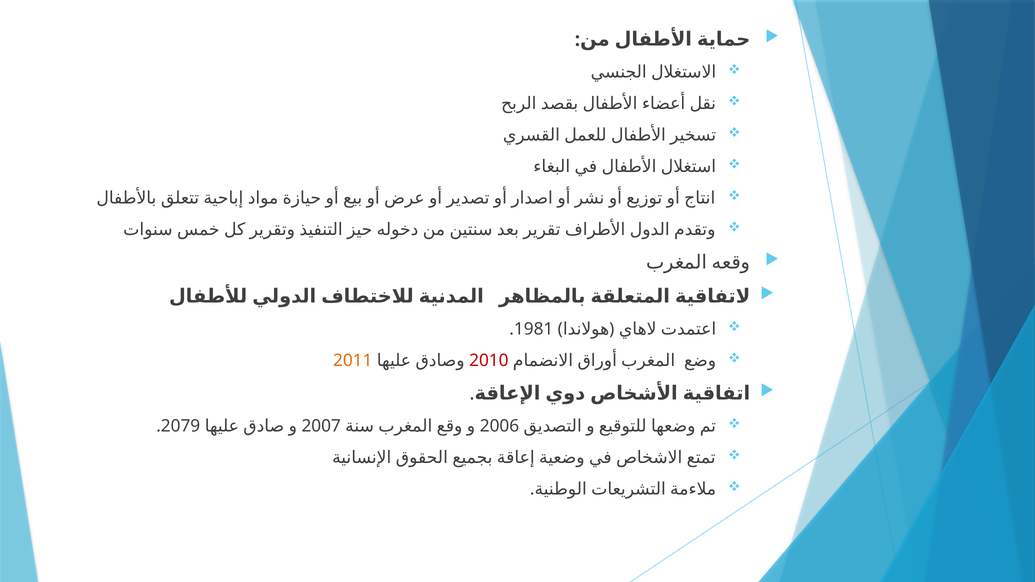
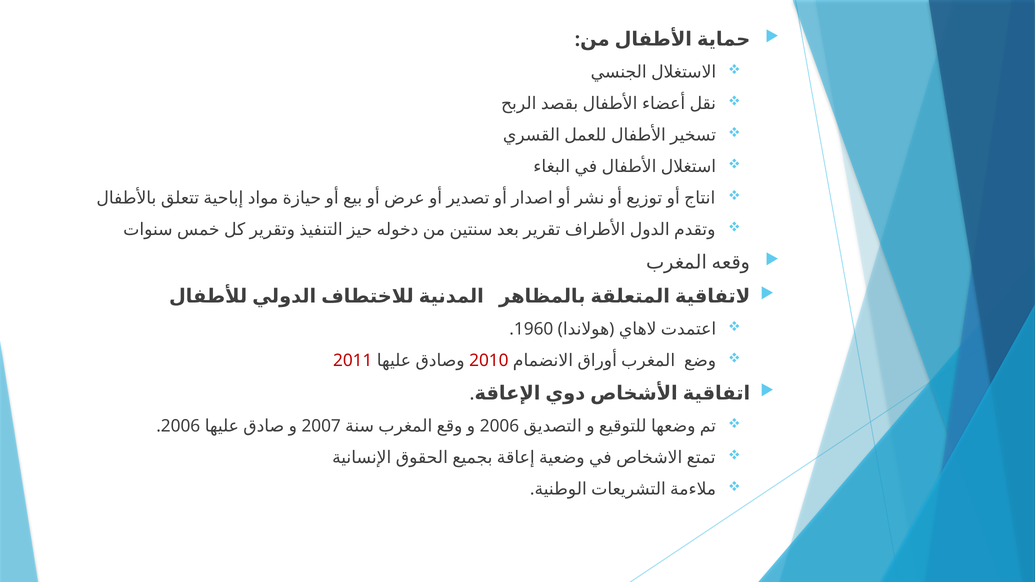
1981: 1981 -> 1960
2011 colour: orange -> red
2079 at (181, 426): 2079 -> 2006
